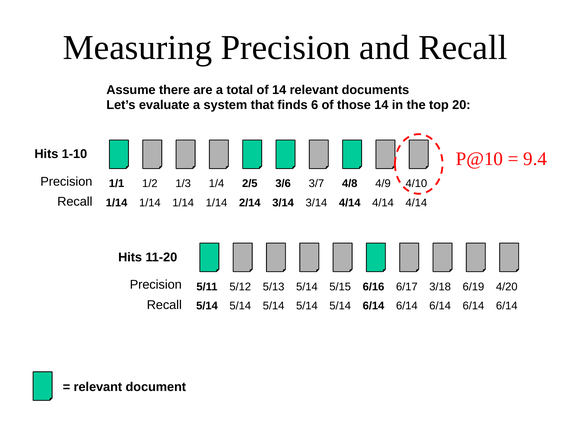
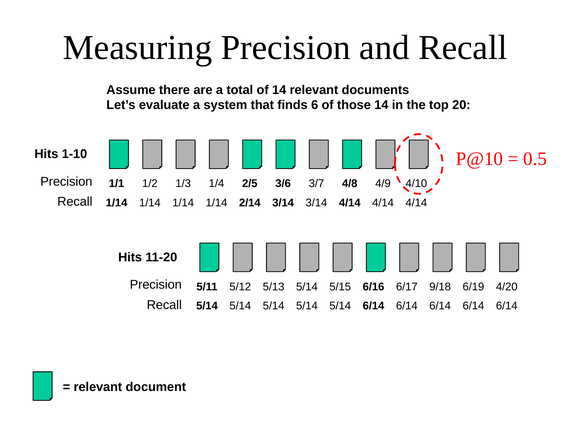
9.4: 9.4 -> 0.5
3/18: 3/18 -> 9/18
